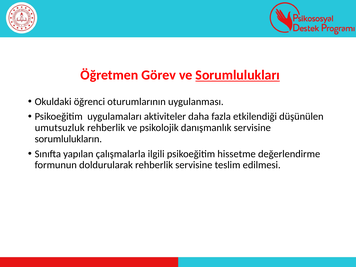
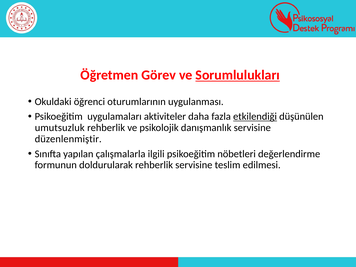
etkilendiği underline: none -> present
sorumlulukların: sorumlulukların -> düzenlenmiştir
hissetme: hissetme -> nöbetleri
